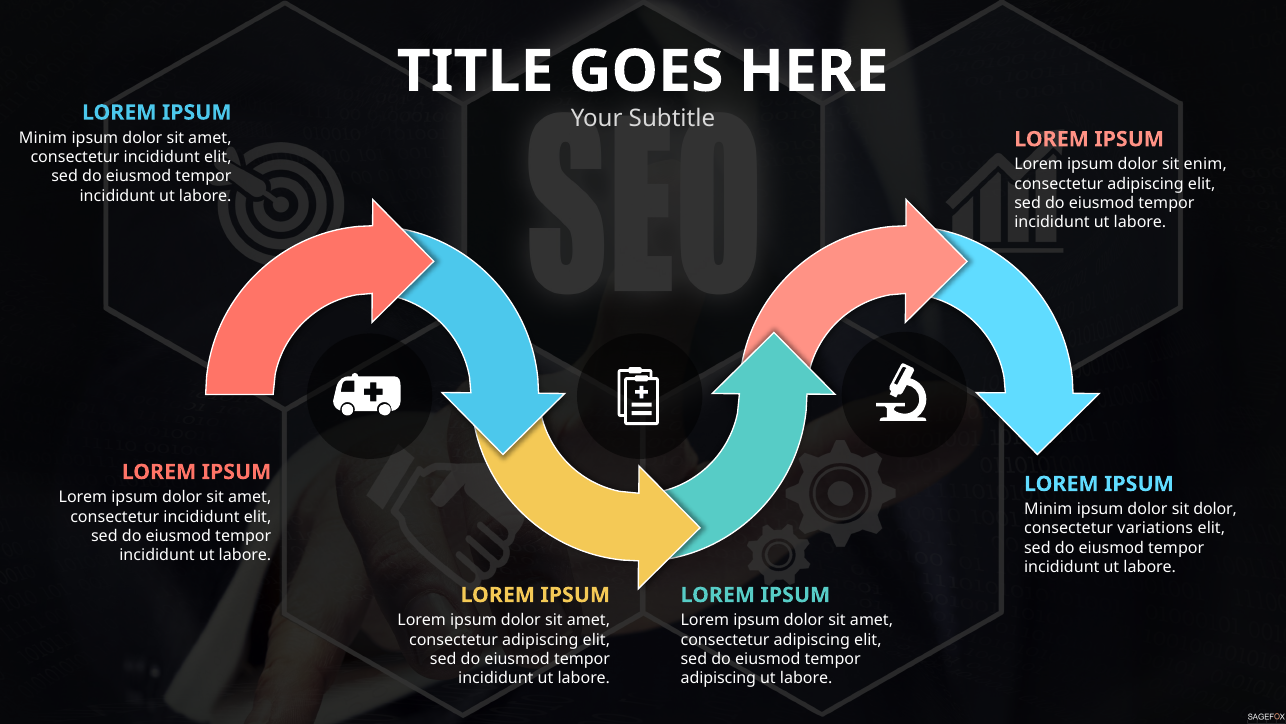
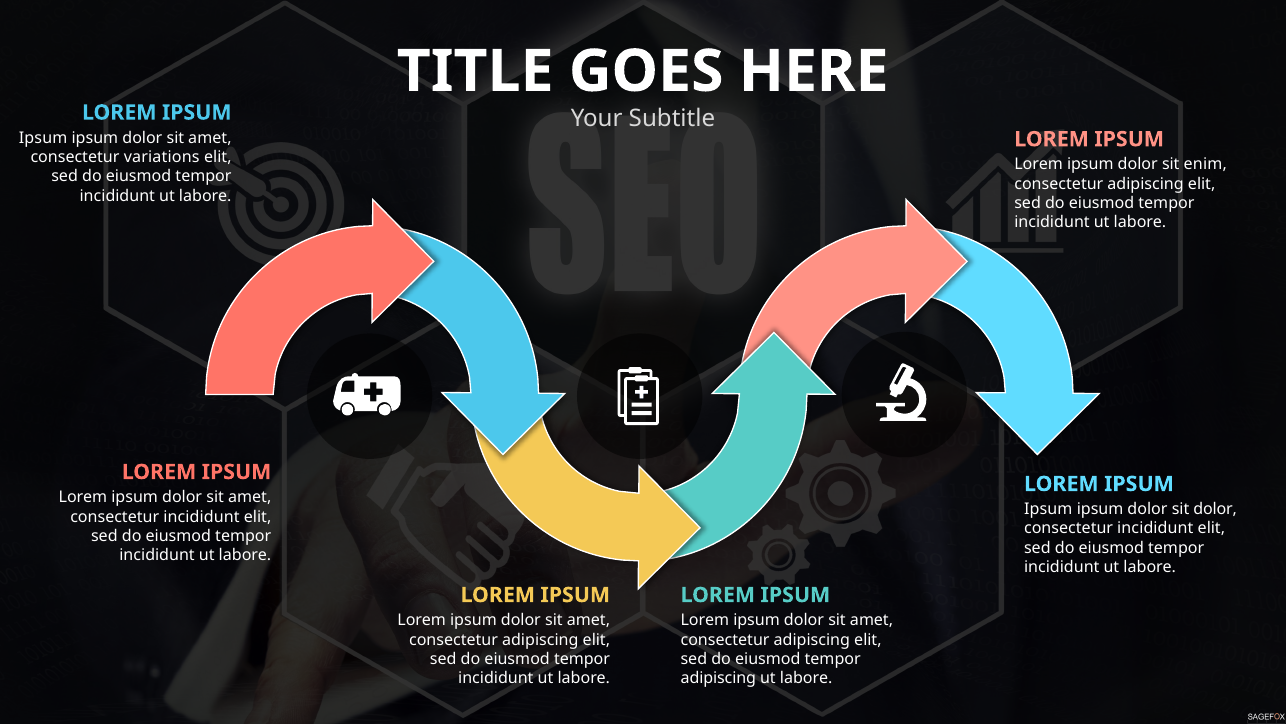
Minim at (43, 138): Minim -> Ipsum
incididunt at (162, 157): incididunt -> variations
Minim at (1048, 509): Minim -> Ipsum
variations at (1155, 528): variations -> incididunt
